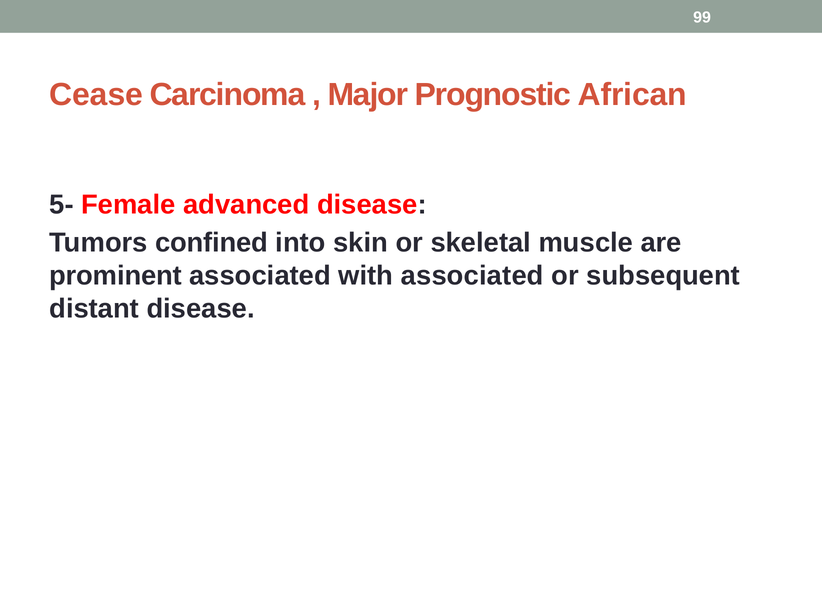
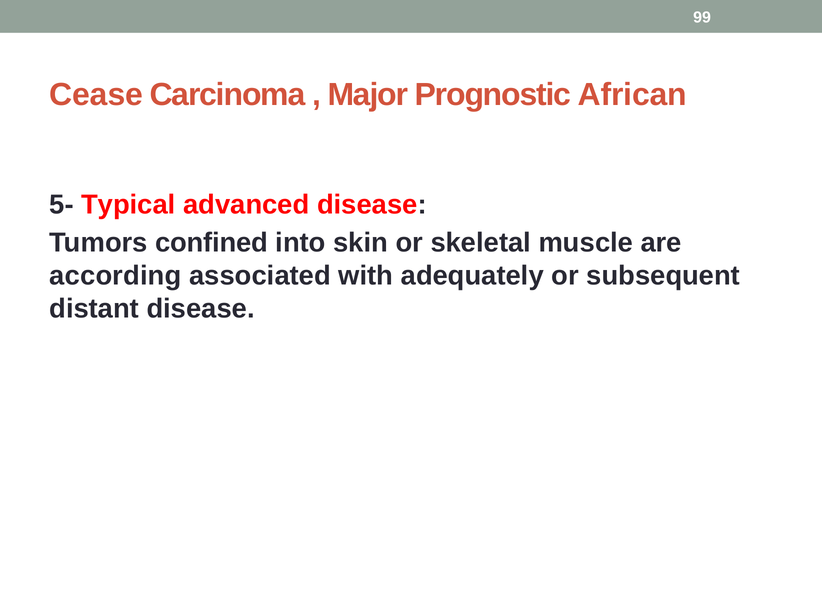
Female: Female -> Typical
prominent: prominent -> according
with associated: associated -> adequately
